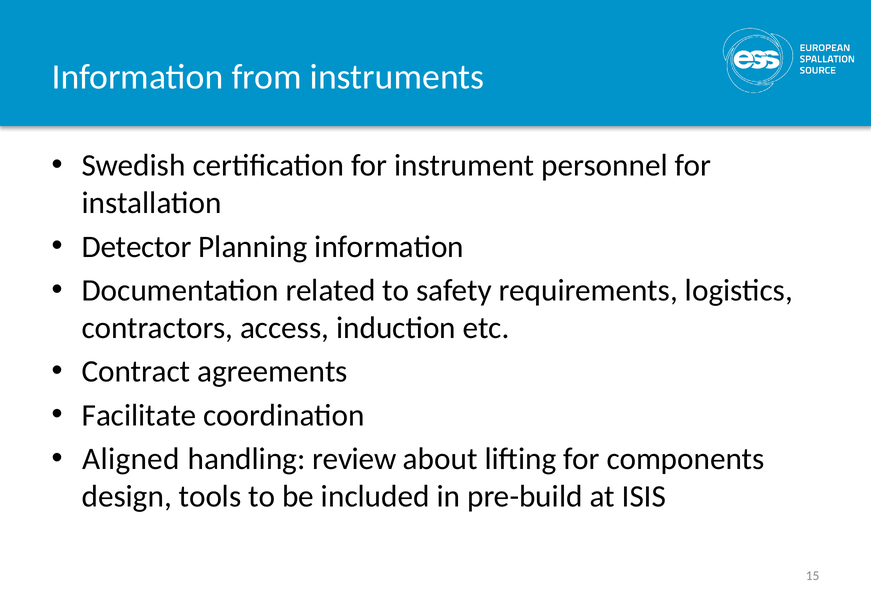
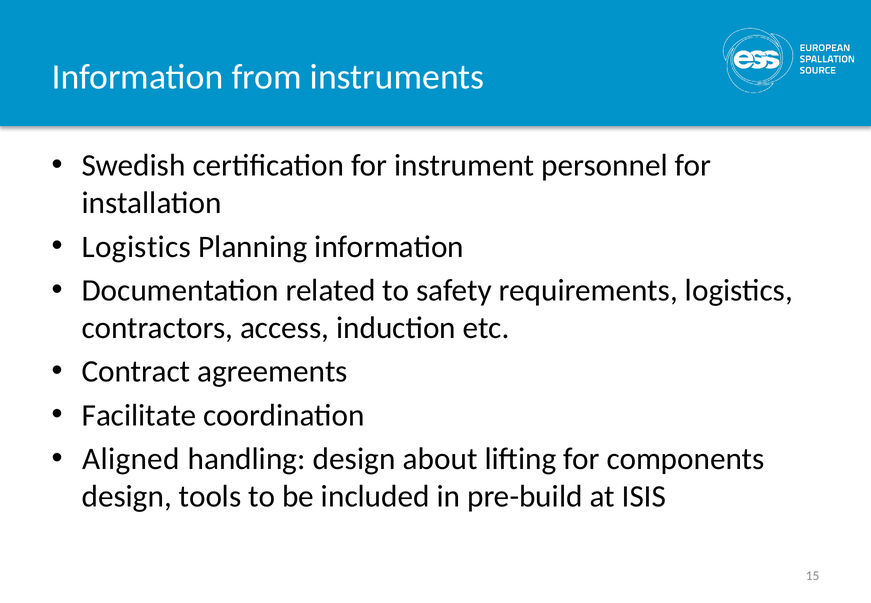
Detector at (137, 247): Detector -> Logistics
handling review: review -> design
